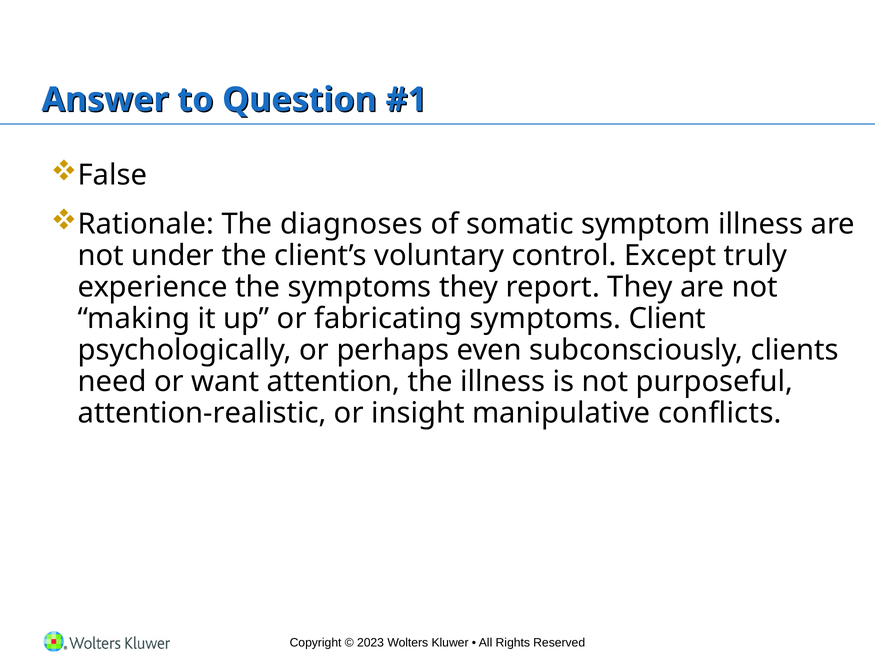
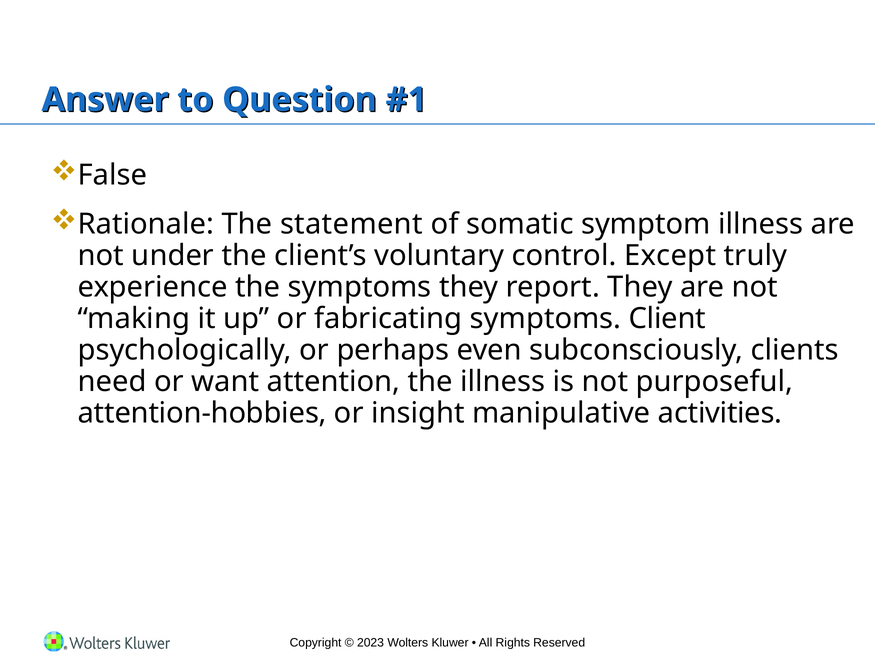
diagnoses: diagnoses -> statement
attention-realistic: attention-realistic -> attention-hobbies
conflicts: conflicts -> activities
